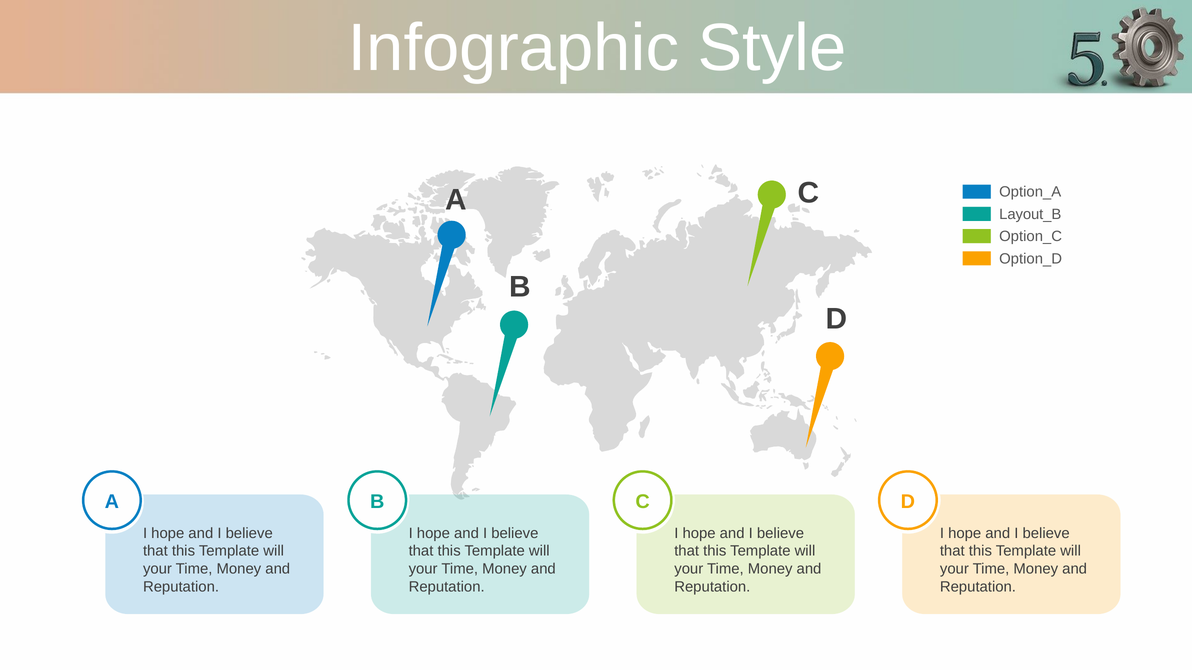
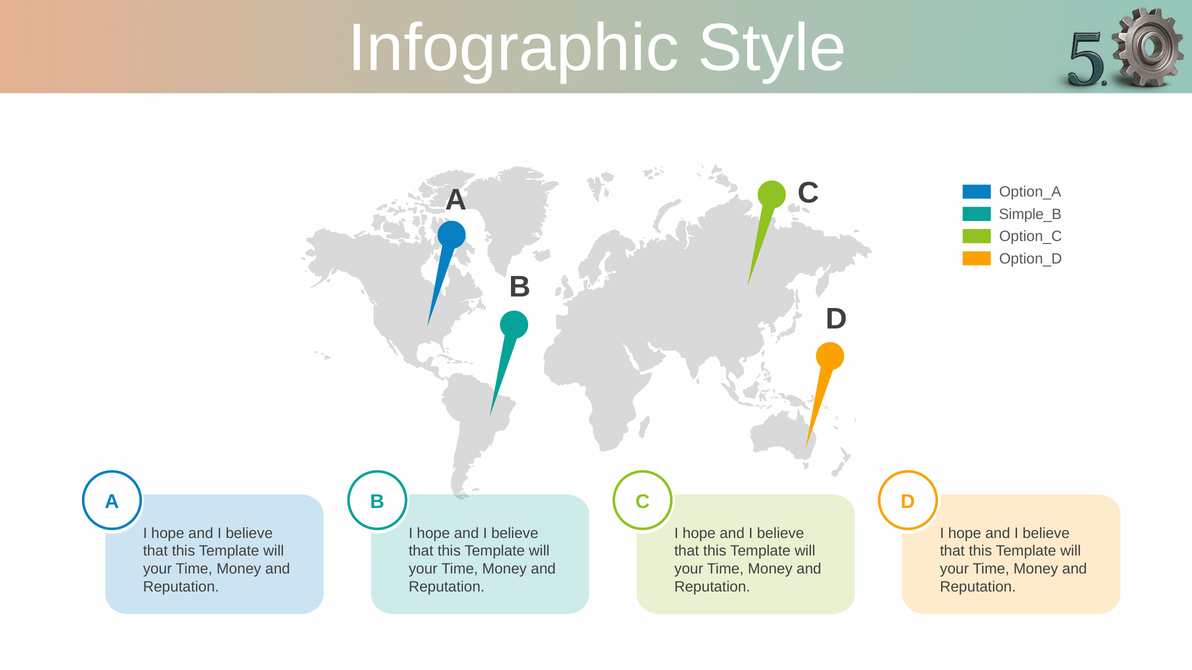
Layout_B: Layout_B -> Simple_B
